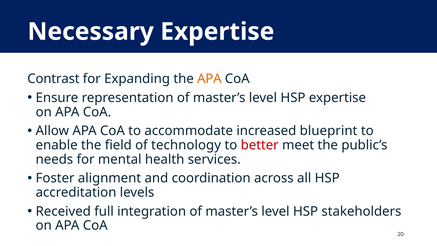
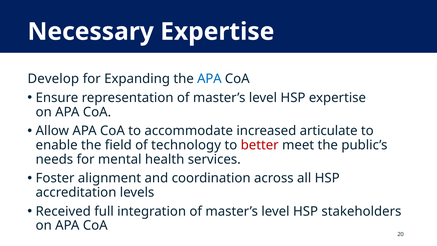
Contrast: Contrast -> Develop
APA at (209, 79) colour: orange -> blue
blueprint: blueprint -> articulate
